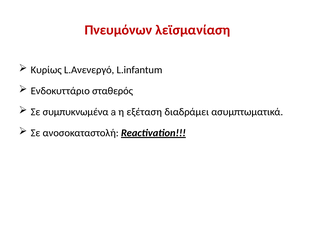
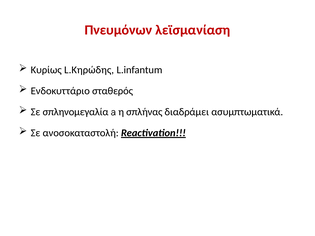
L.Ανενεργό: L.Ανενεργό -> L.Κηρώδης
συμπυκνωμένα: συμπυκνωμένα -> σπληνομεγαλία
εξέταση: εξέταση -> σπλήνας
